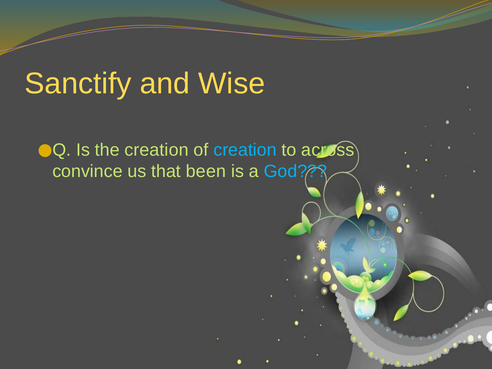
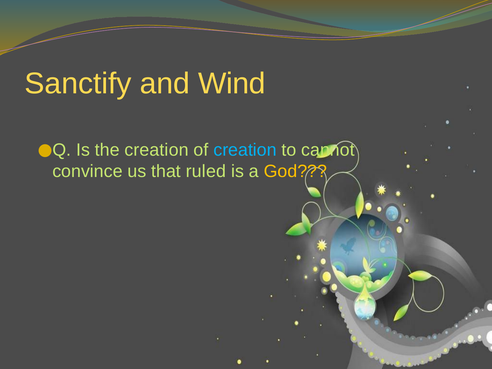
Wise: Wise -> Wind
across: across -> cannot
been: been -> ruled
God colour: light blue -> yellow
